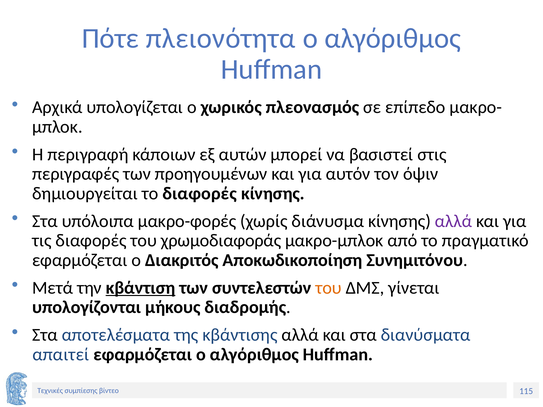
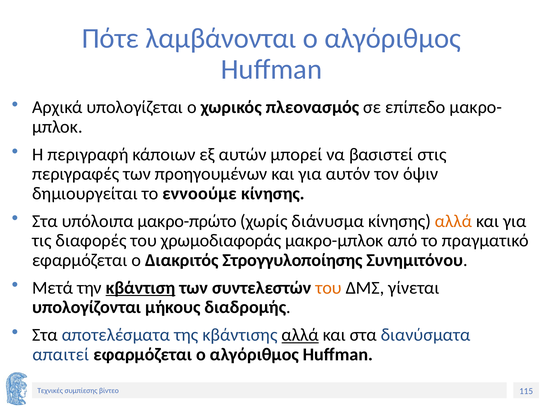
πλειονότητα: πλειονότητα -> λαμβάνονται
το διαφορές: διαφορές -> εννοούμε
μακρο-φορές: μακρο-φορές -> μακρο-πρώτο
αλλά at (454, 221) colour: purple -> orange
Aποκωδικοποίηση: Aποκωδικοποίηση -> Στρογγυλοποίησης
αλλά at (300, 335) underline: none -> present
